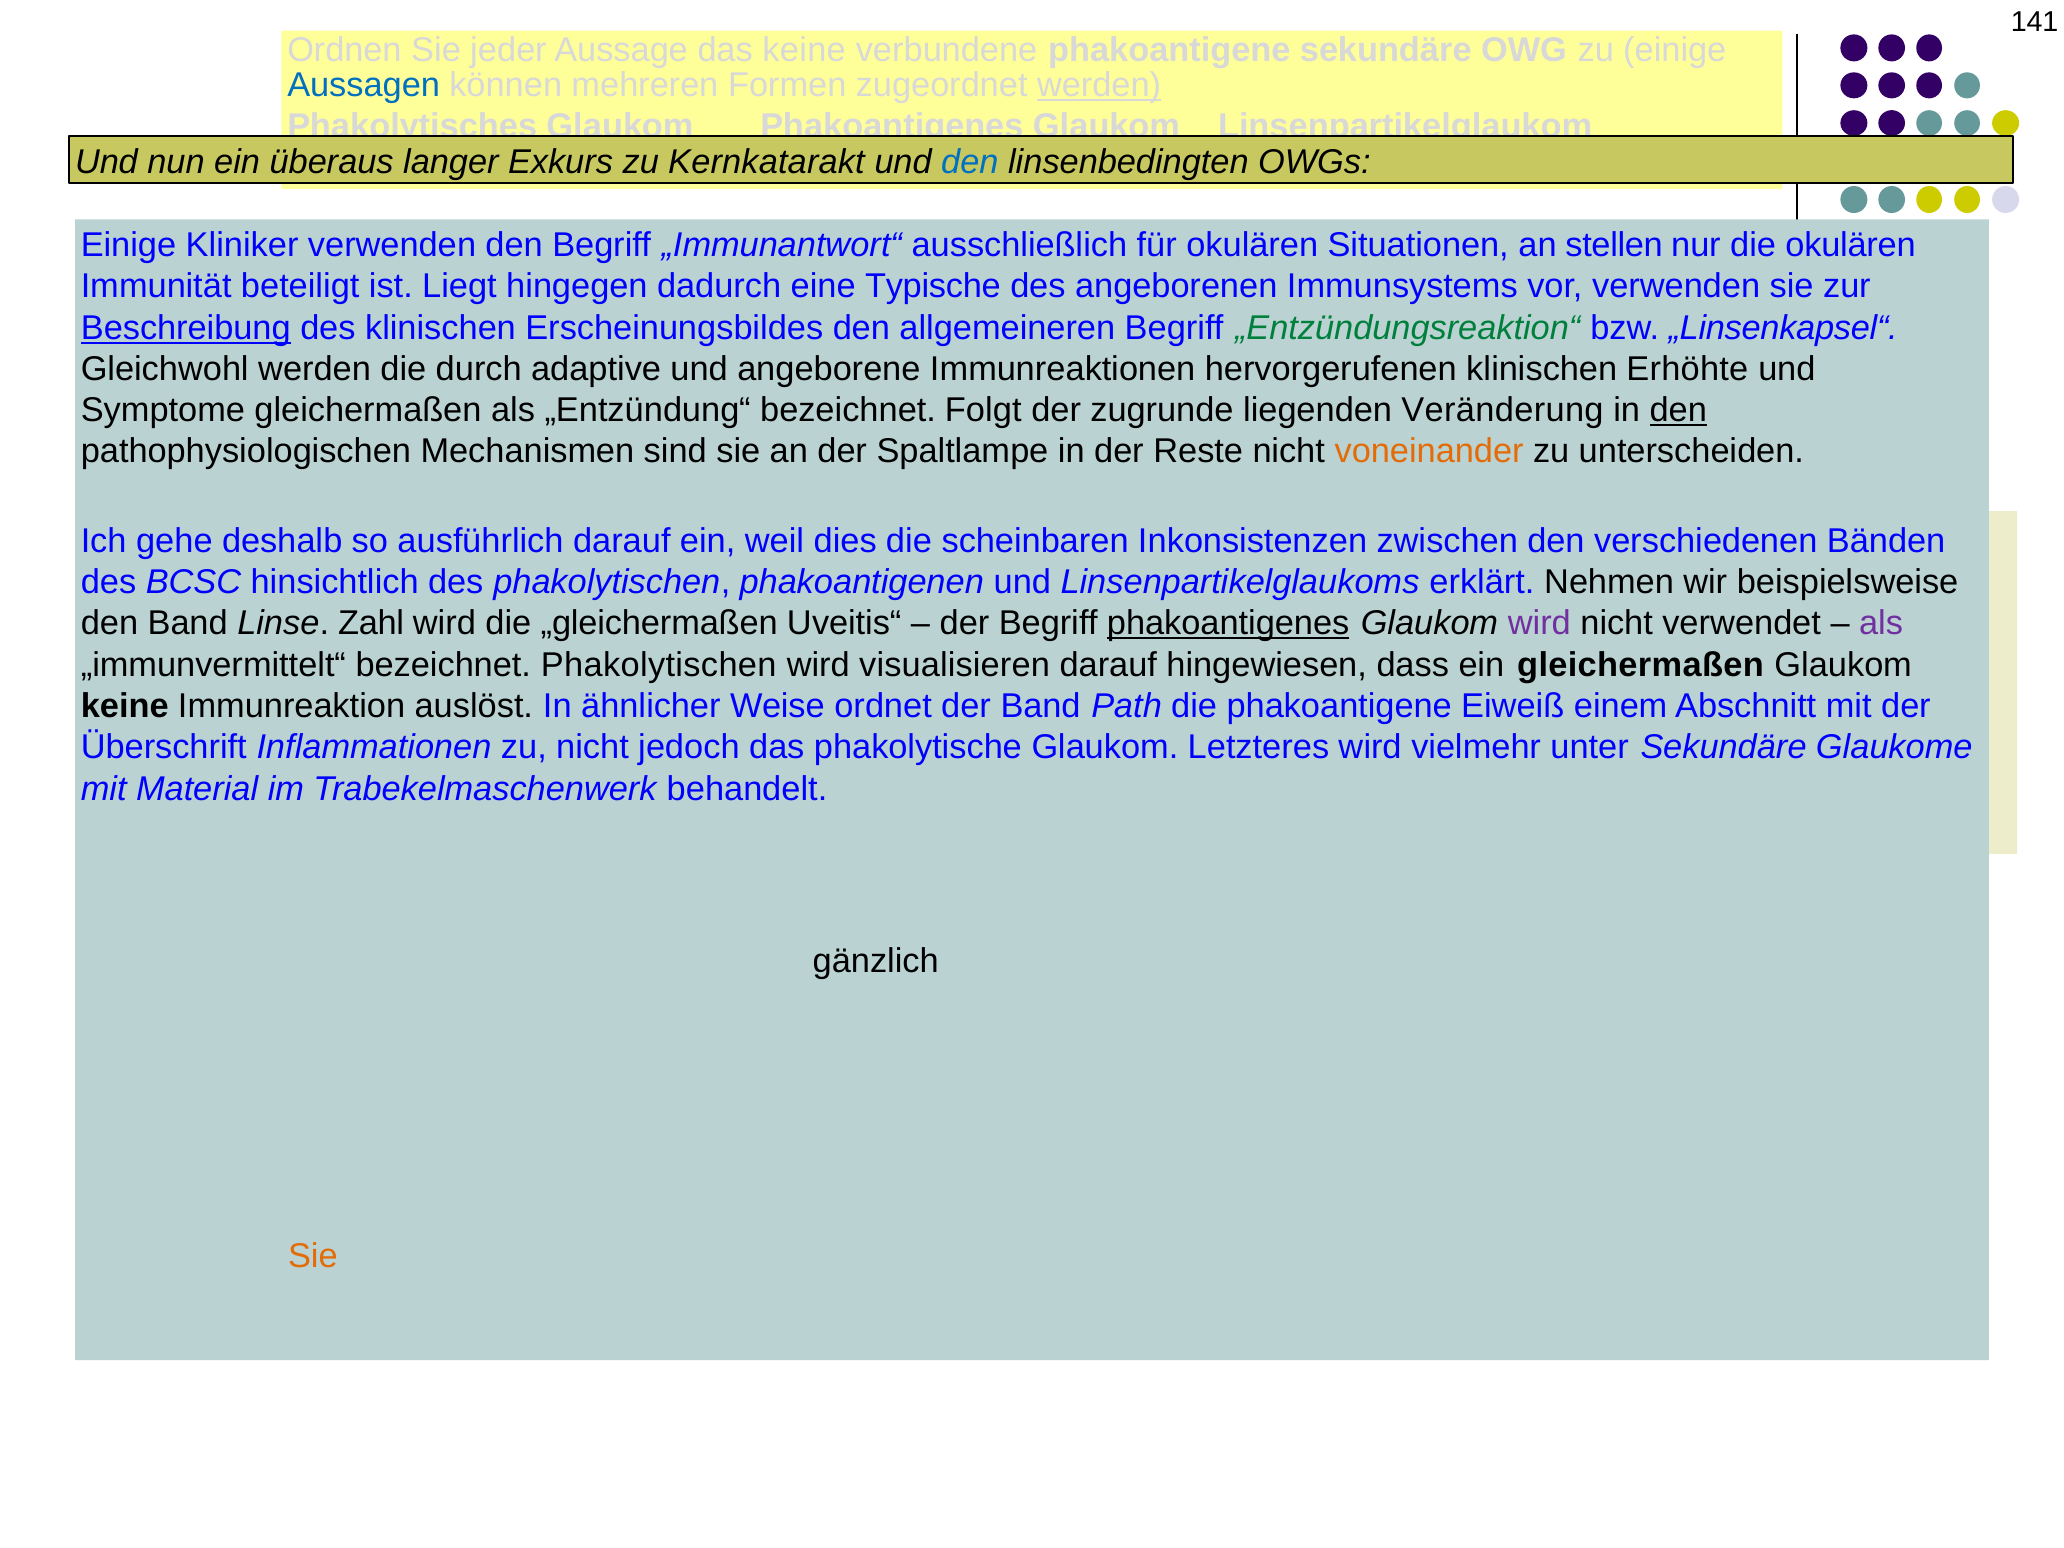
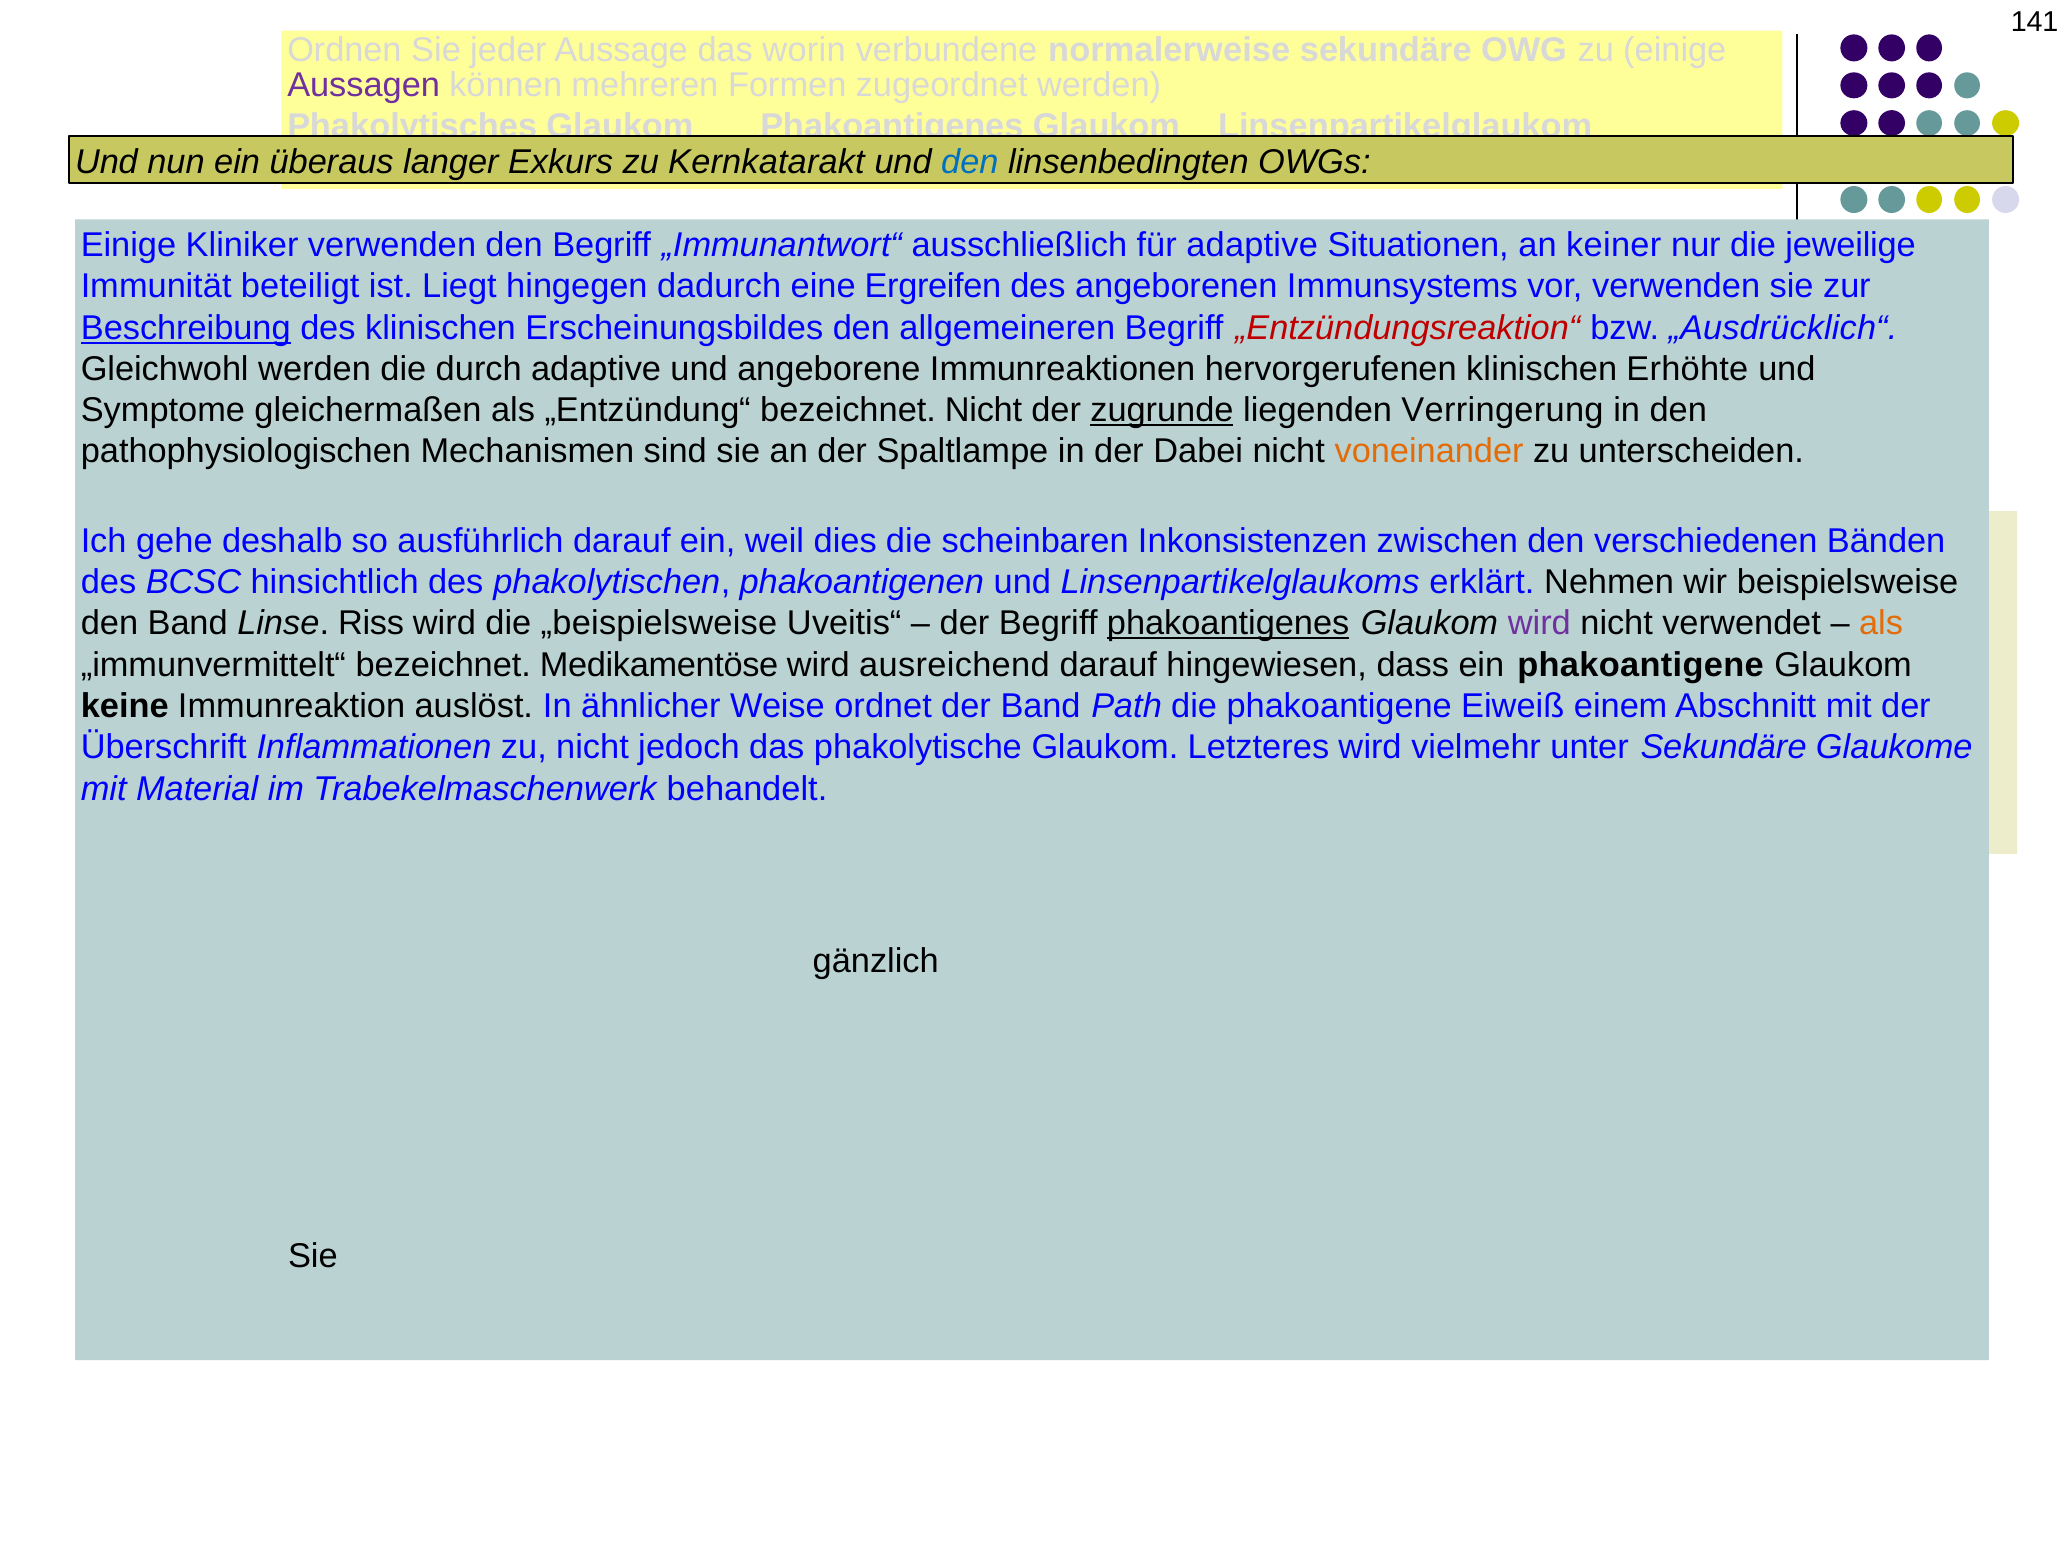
das keine: keine -> worin
verbundene phakoantigene: phakoantigene -> normalerweise
Aussagen colour: blue -> purple
werden at (1099, 85) underline: present -> none
okulären at (1252, 245): okulären -> adaptive
stellen: stellen -> keiner
die okulären: okulären -> jeweilige
Typische: Typische -> Ergreifen
„Entzündungsreaktion“ colour: green -> red
„Linsenkapsel“: „Linsenkapsel“ -> „Ausdrücklich“
Folgt at (983, 410): Folgt -> Nicht
zugrunde underline: none -> present
Veränderung: Veränderung -> Verringerung
den at (1678, 410) underline: present -> none
der Reste: Reste -> Dabei
Zahl: Zahl -> Riss
„gleichermaßen: „gleichermaßen -> „beispielsweise
als at (1881, 624) colour: purple -> orange
bezeichnet Phakolytischen: Phakolytischen -> Medikamentöse
visualisieren: visualisieren -> ausreichend
ein gleichermaßen: gleichermaßen -> phakoantigene
Sie at (313, 1257) colour: orange -> black
